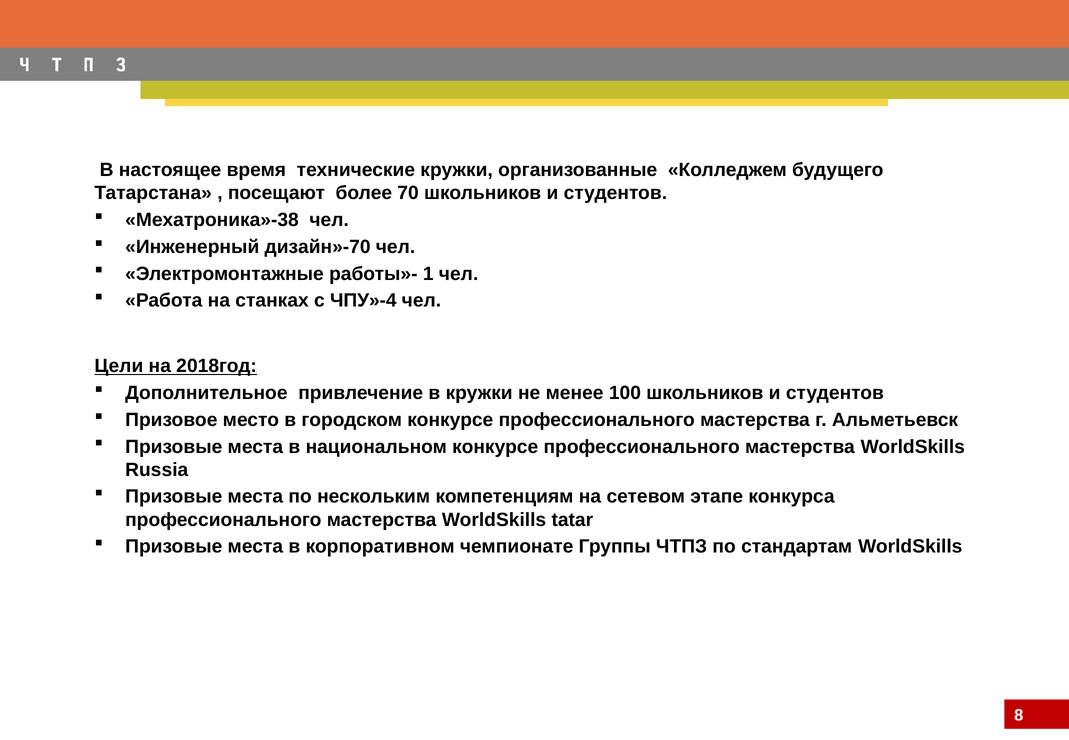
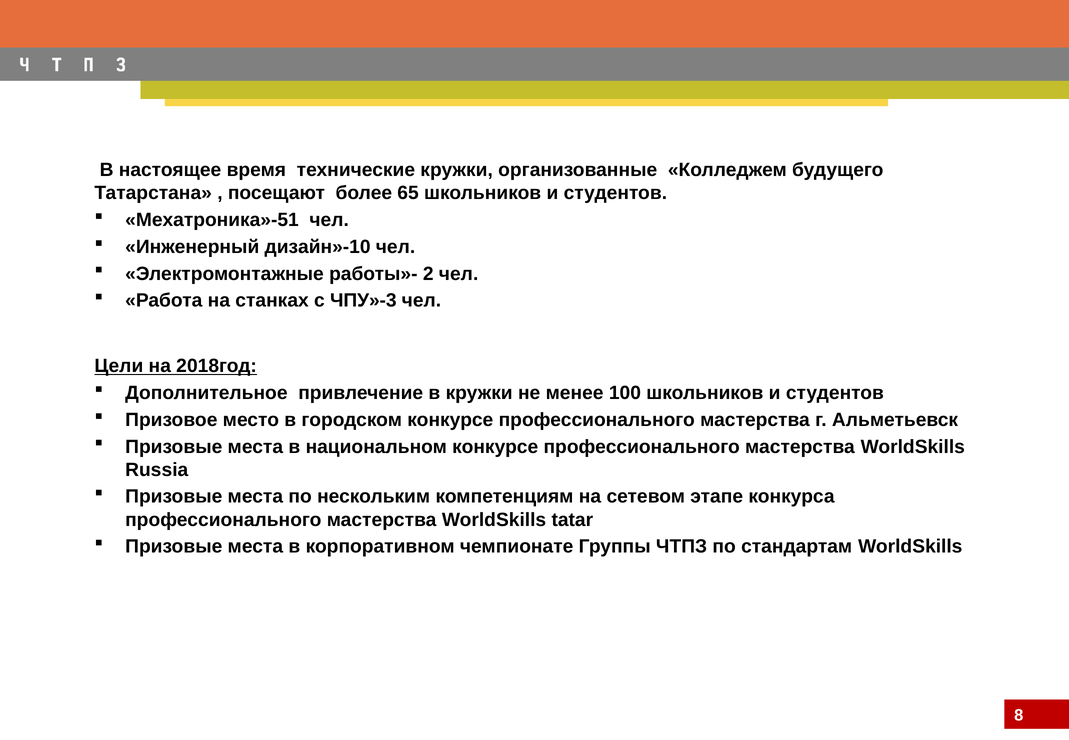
70: 70 -> 65
Мехатроника»-38: Мехатроника»-38 -> Мехатроника»-51
дизайн»-70: дизайн»-70 -> дизайн»-10
1: 1 -> 2
ЧПУ»-4: ЧПУ»-4 -> ЧПУ»-3
